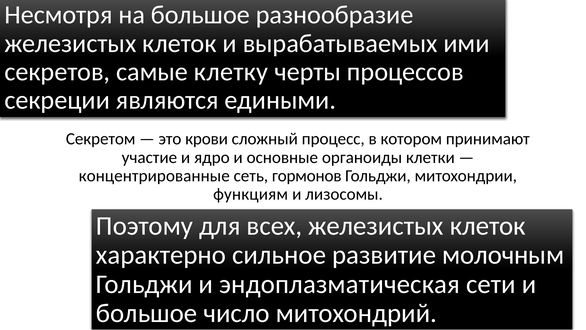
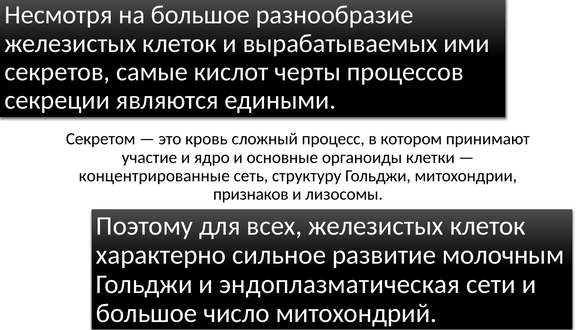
клетку: клетку -> кислот
крови: крови -> кровь
гормонов: гормонов -> структуру
функциям: функциям -> признаков
